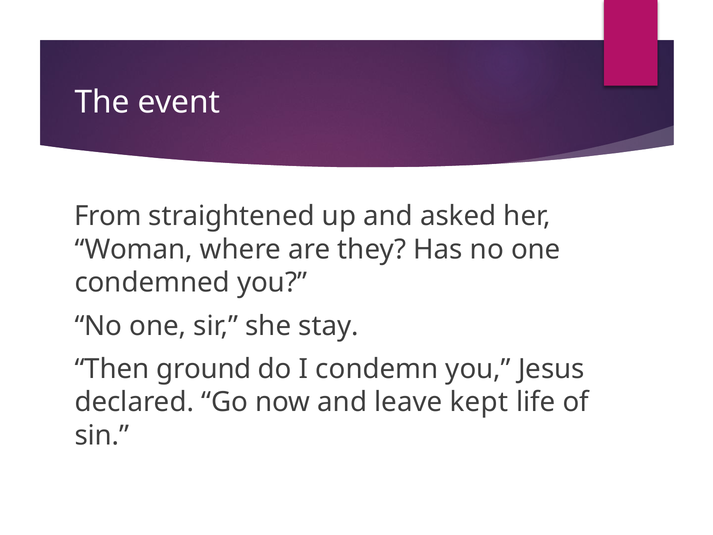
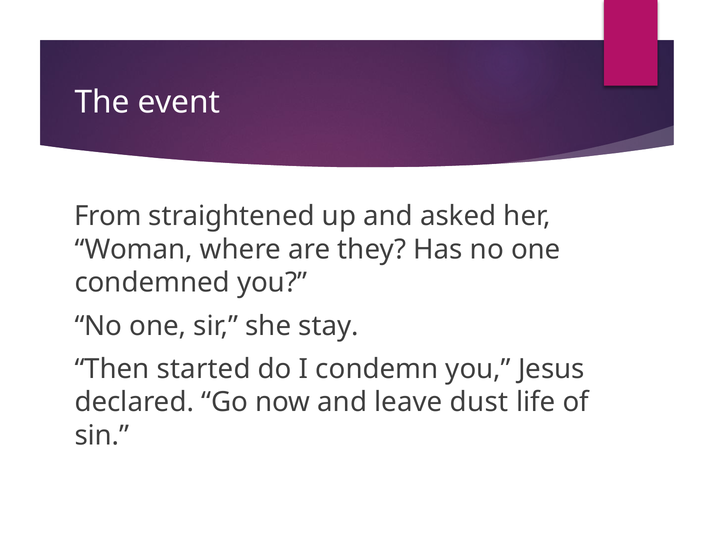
ground: ground -> started
kept: kept -> dust
